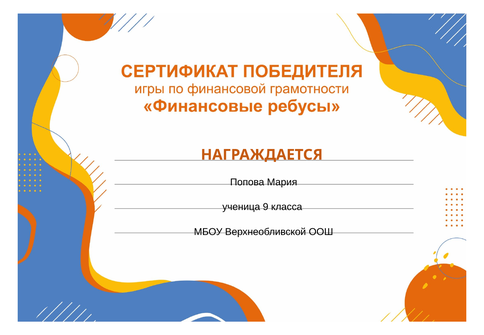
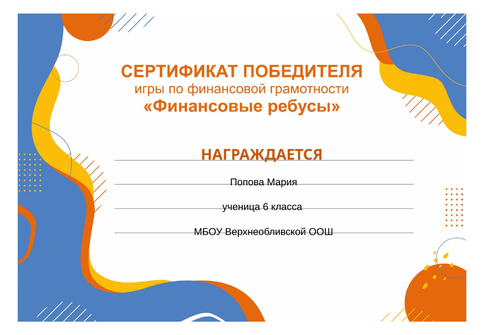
9: 9 -> 6
